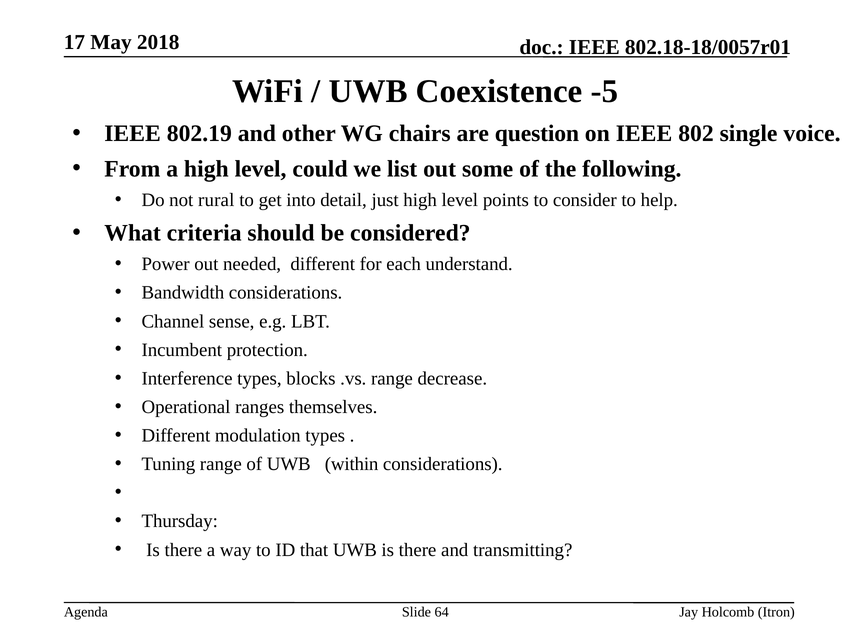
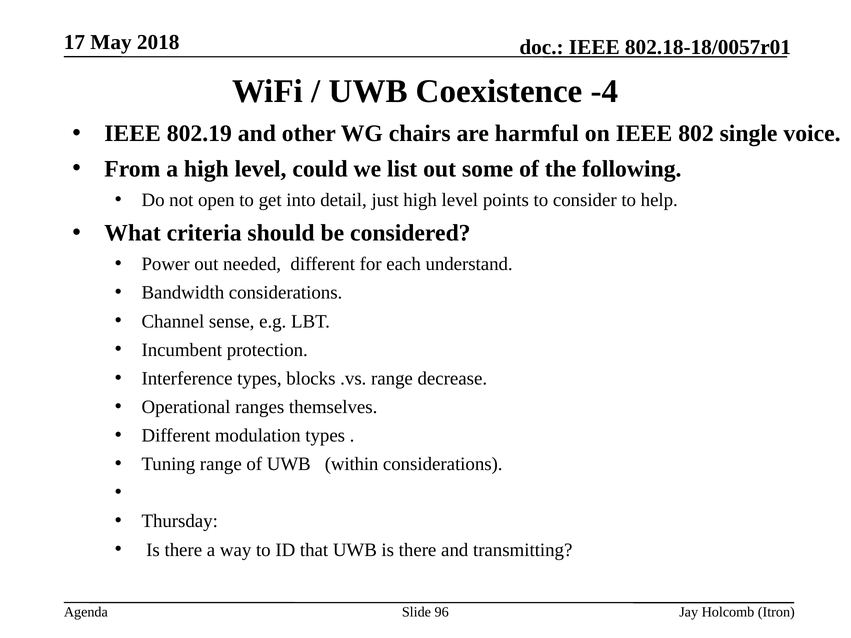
-5: -5 -> -4
question: question -> harmful
rural: rural -> open
64: 64 -> 96
